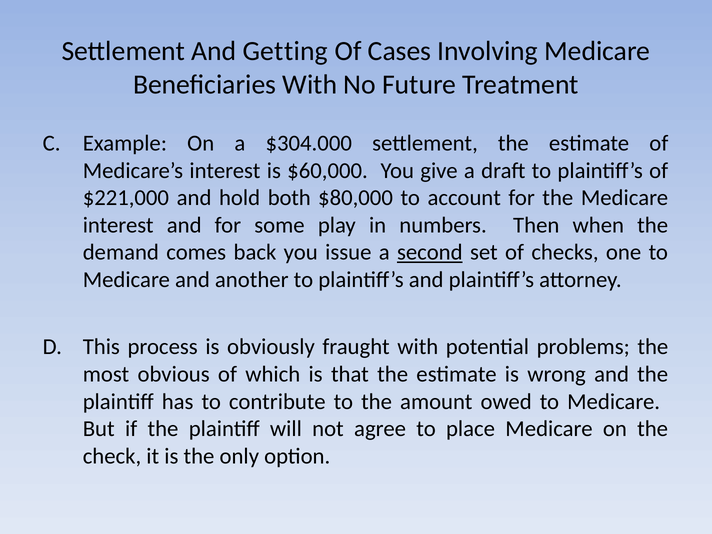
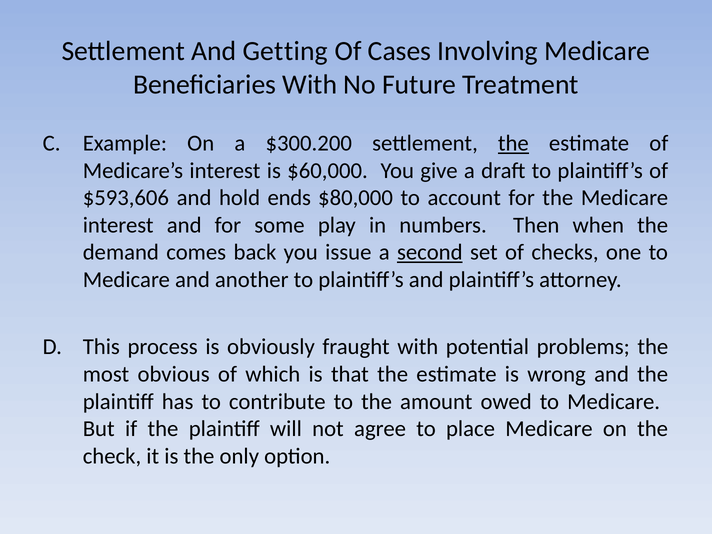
$304.000: $304.000 -> $300.200
the at (513, 143) underline: none -> present
$221,000: $221,000 -> $593,606
both: both -> ends
